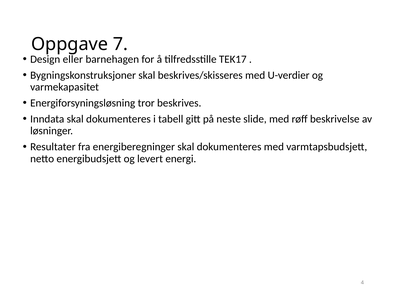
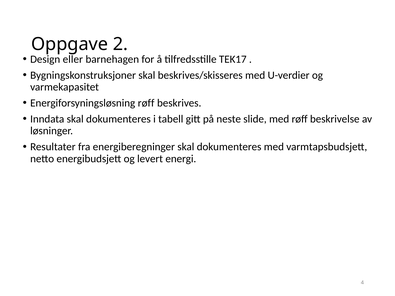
7: 7 -> 2
Energiforsyningsløsning tror: tror -> røff
